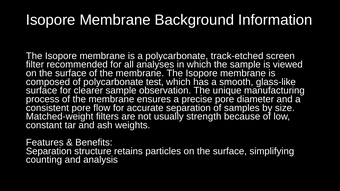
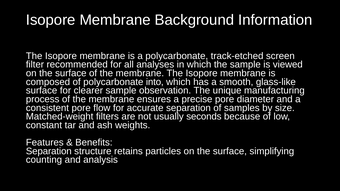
test: test -> into
strength: strength -> seconds
